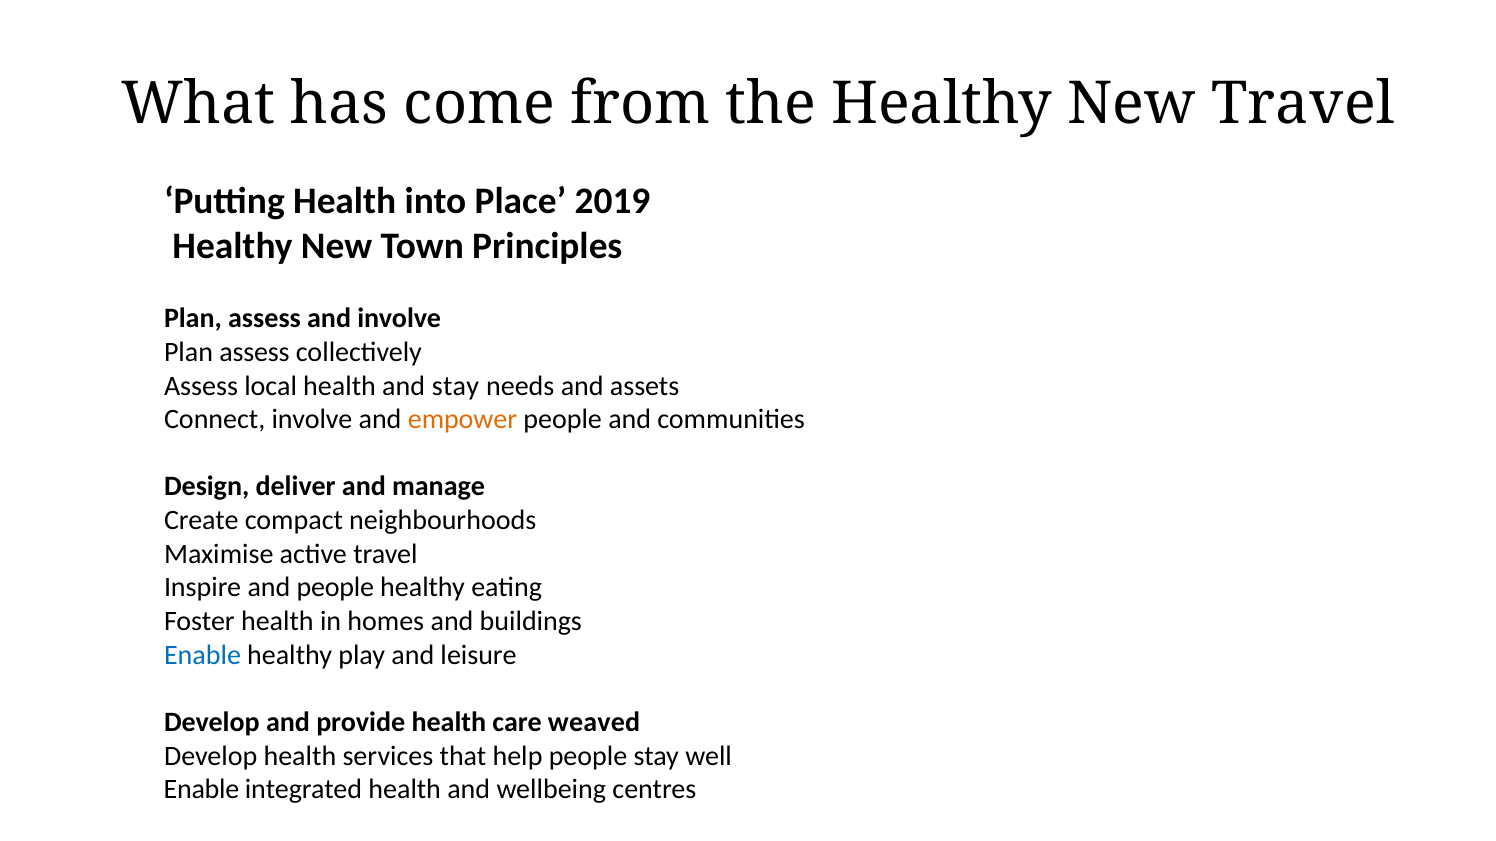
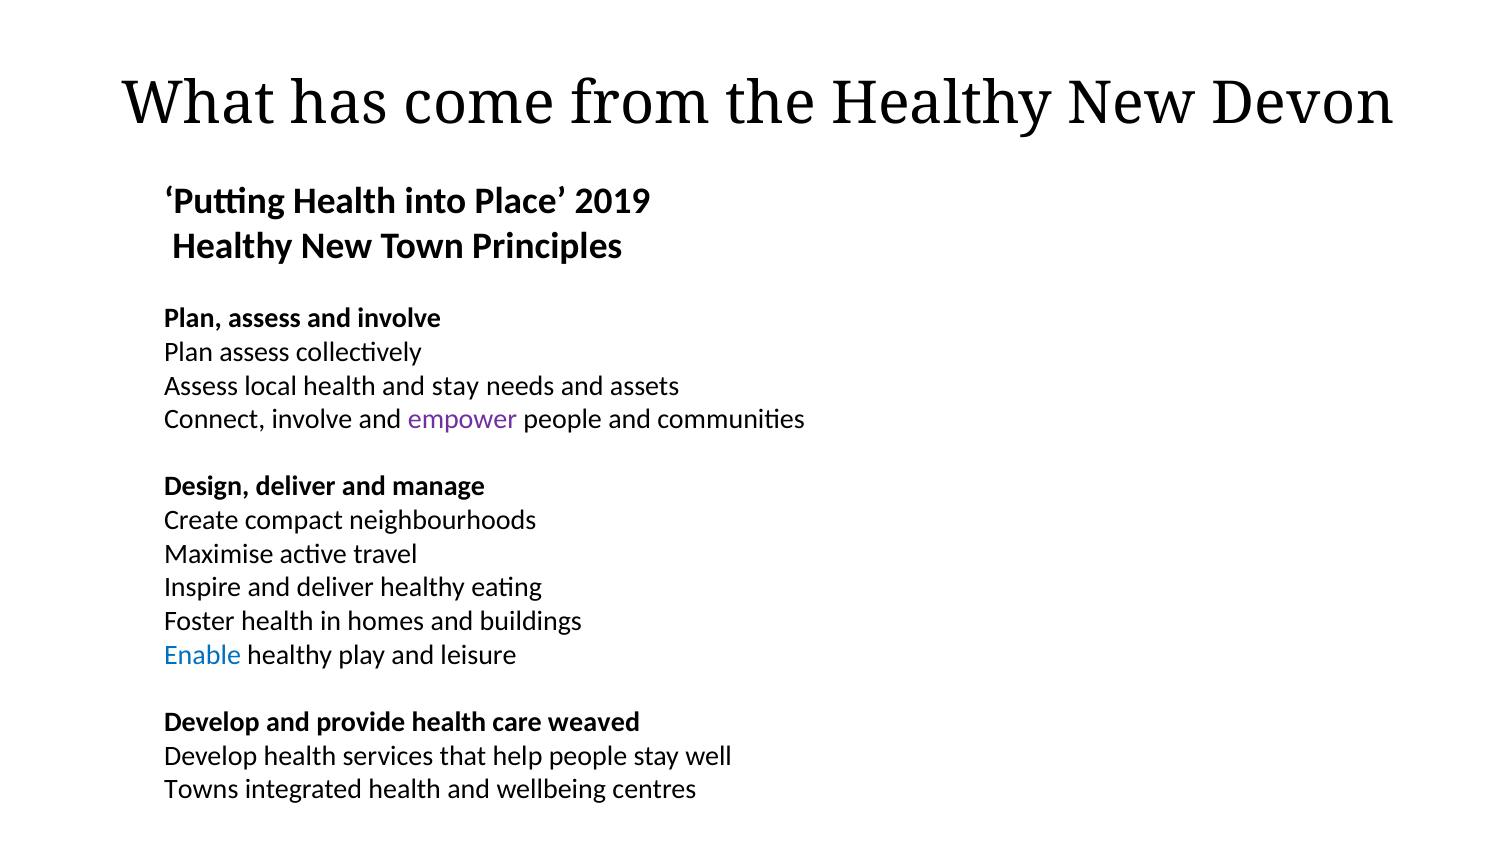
New Travel: Travel -> Devon
empower colour: orange -> purple
and people: people -> deliver
Enable at (201, 790): Enable -> Towns
